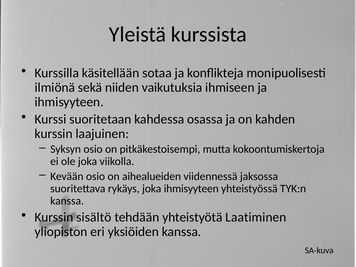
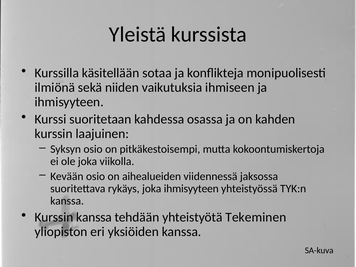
Kurssin sisältö: sisältö -> kanssa
Laatiminen: Laatiminen -> Tekeminen
